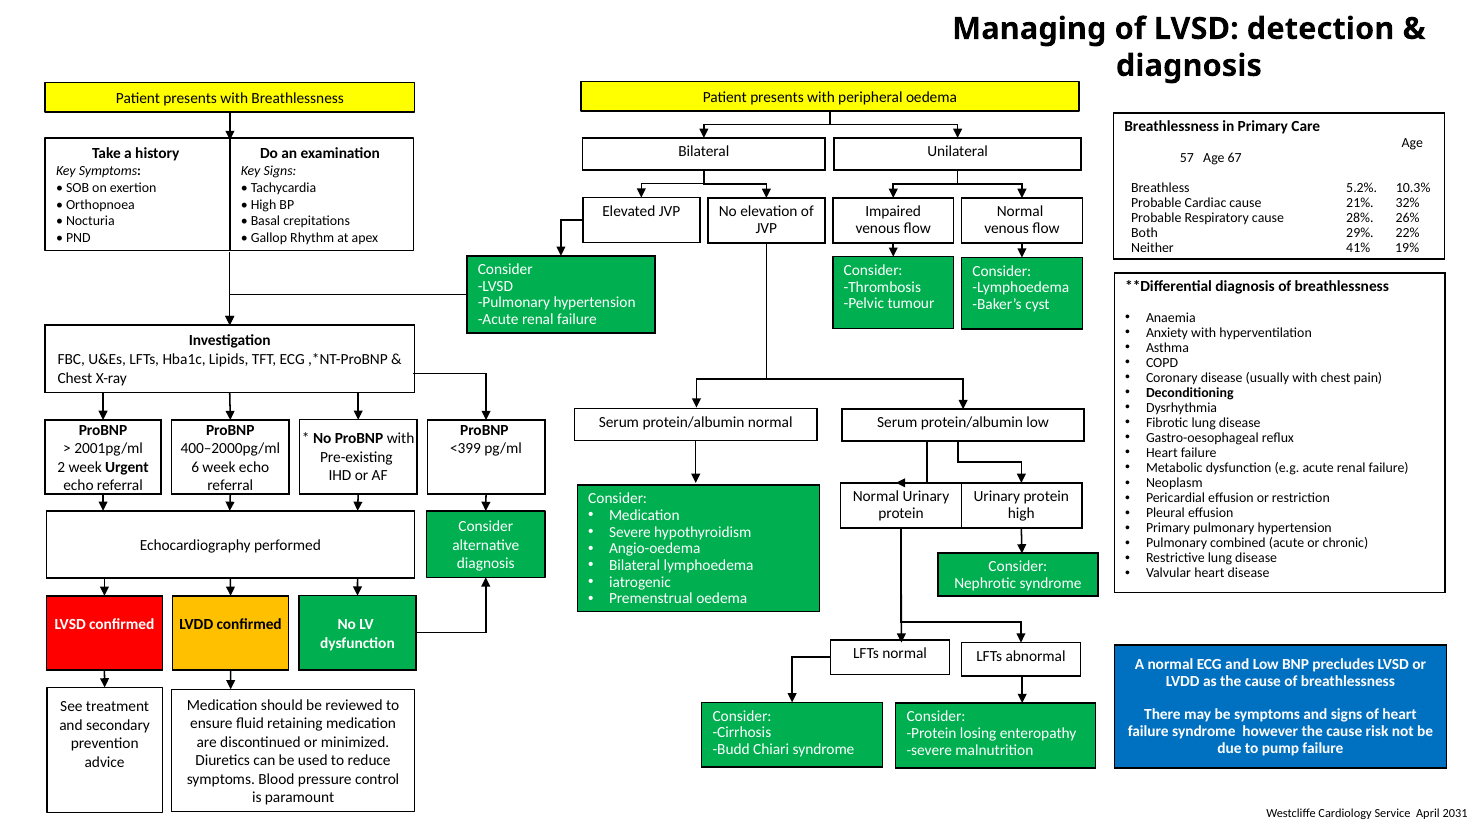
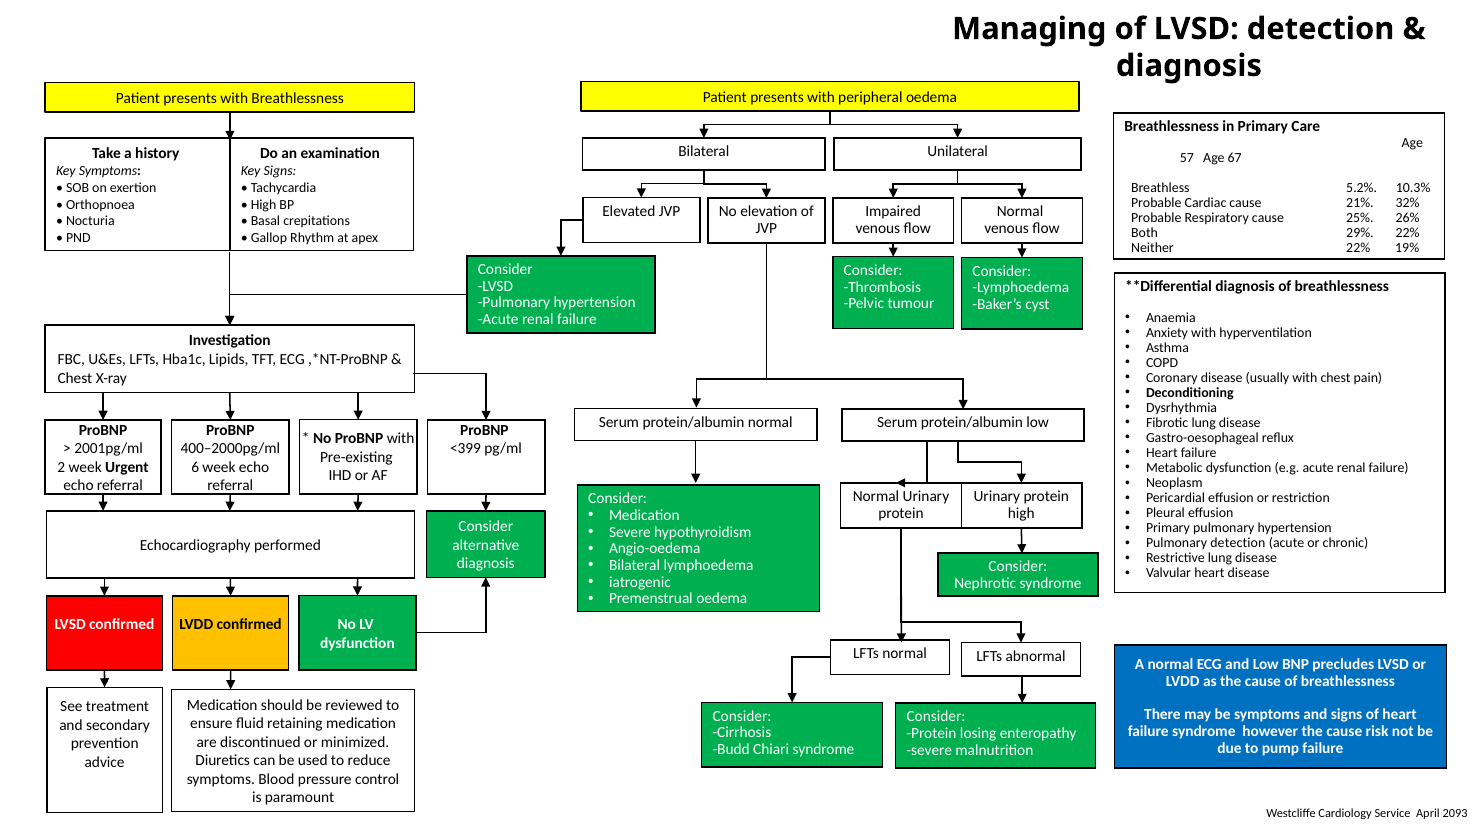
28%: 28% -> 25%
41% at (1358, 248): 41% -> 22%
Pulmonary combined: combined -> detection
2031: 2031 -> 2093
